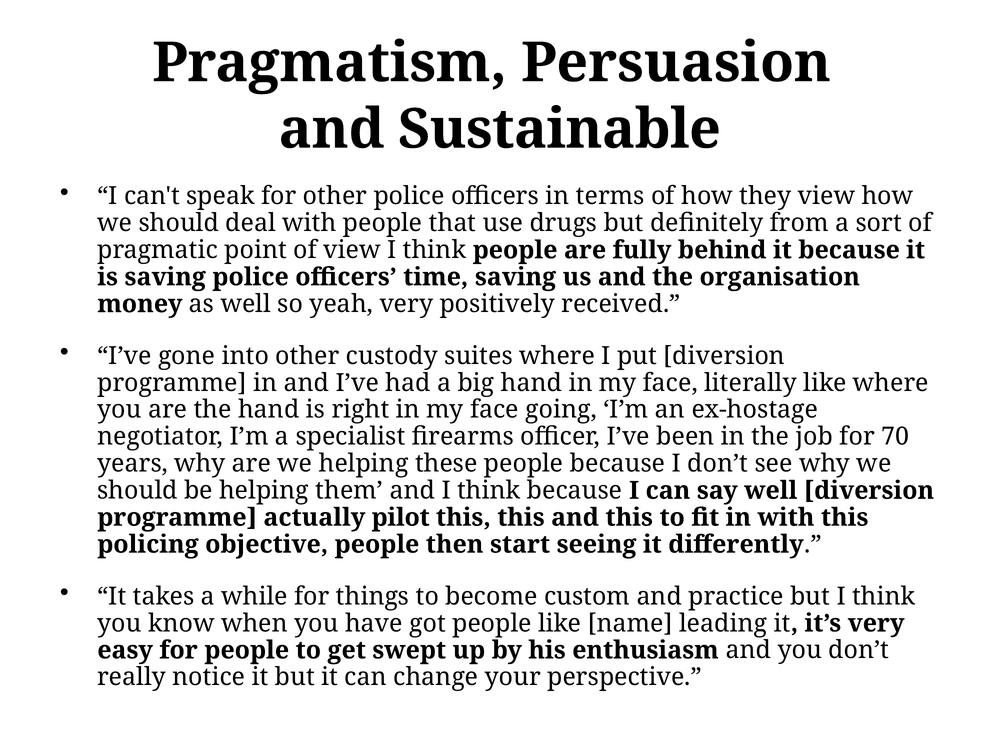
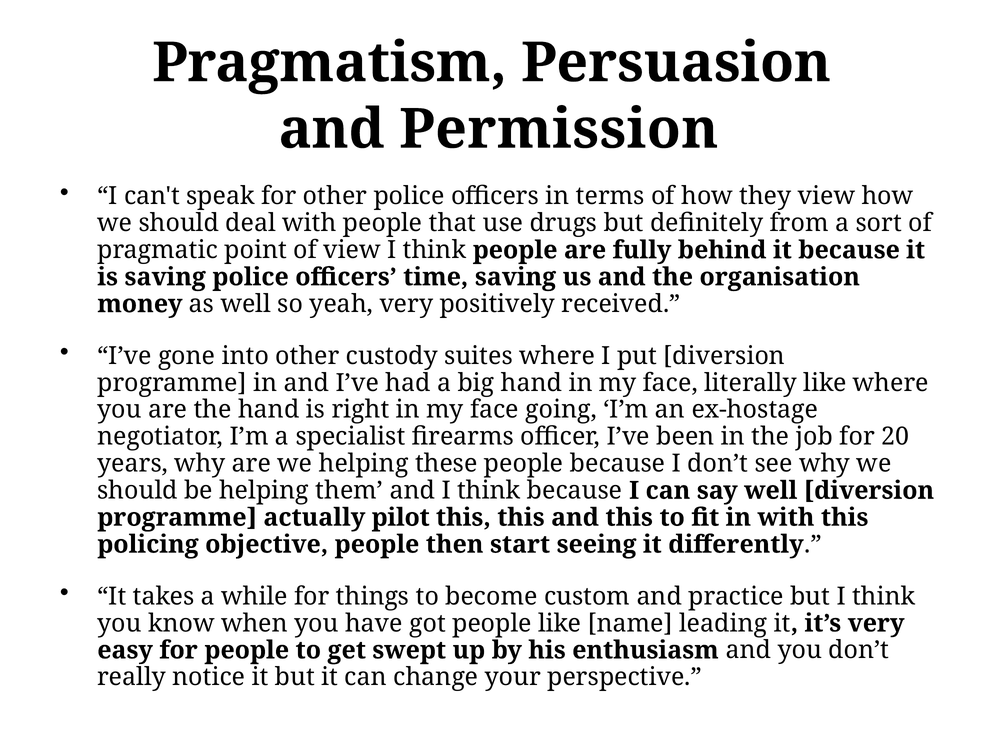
Sustainable: Sustainable -> Permission
70: 70 -> 20
